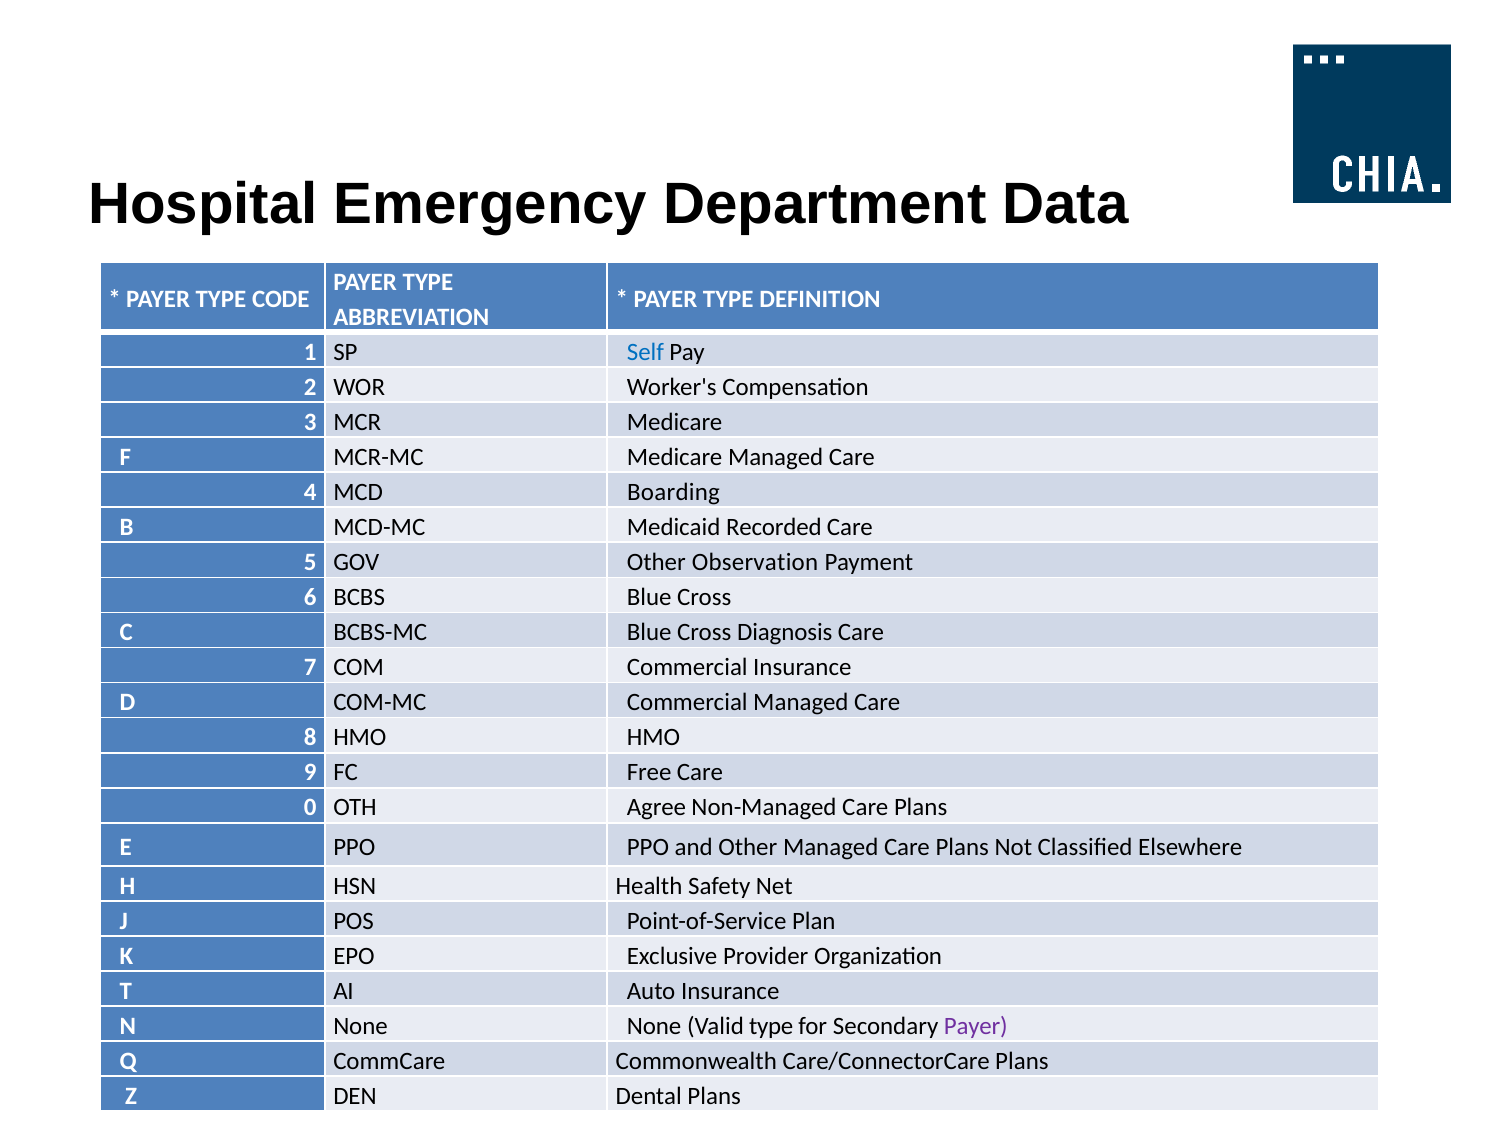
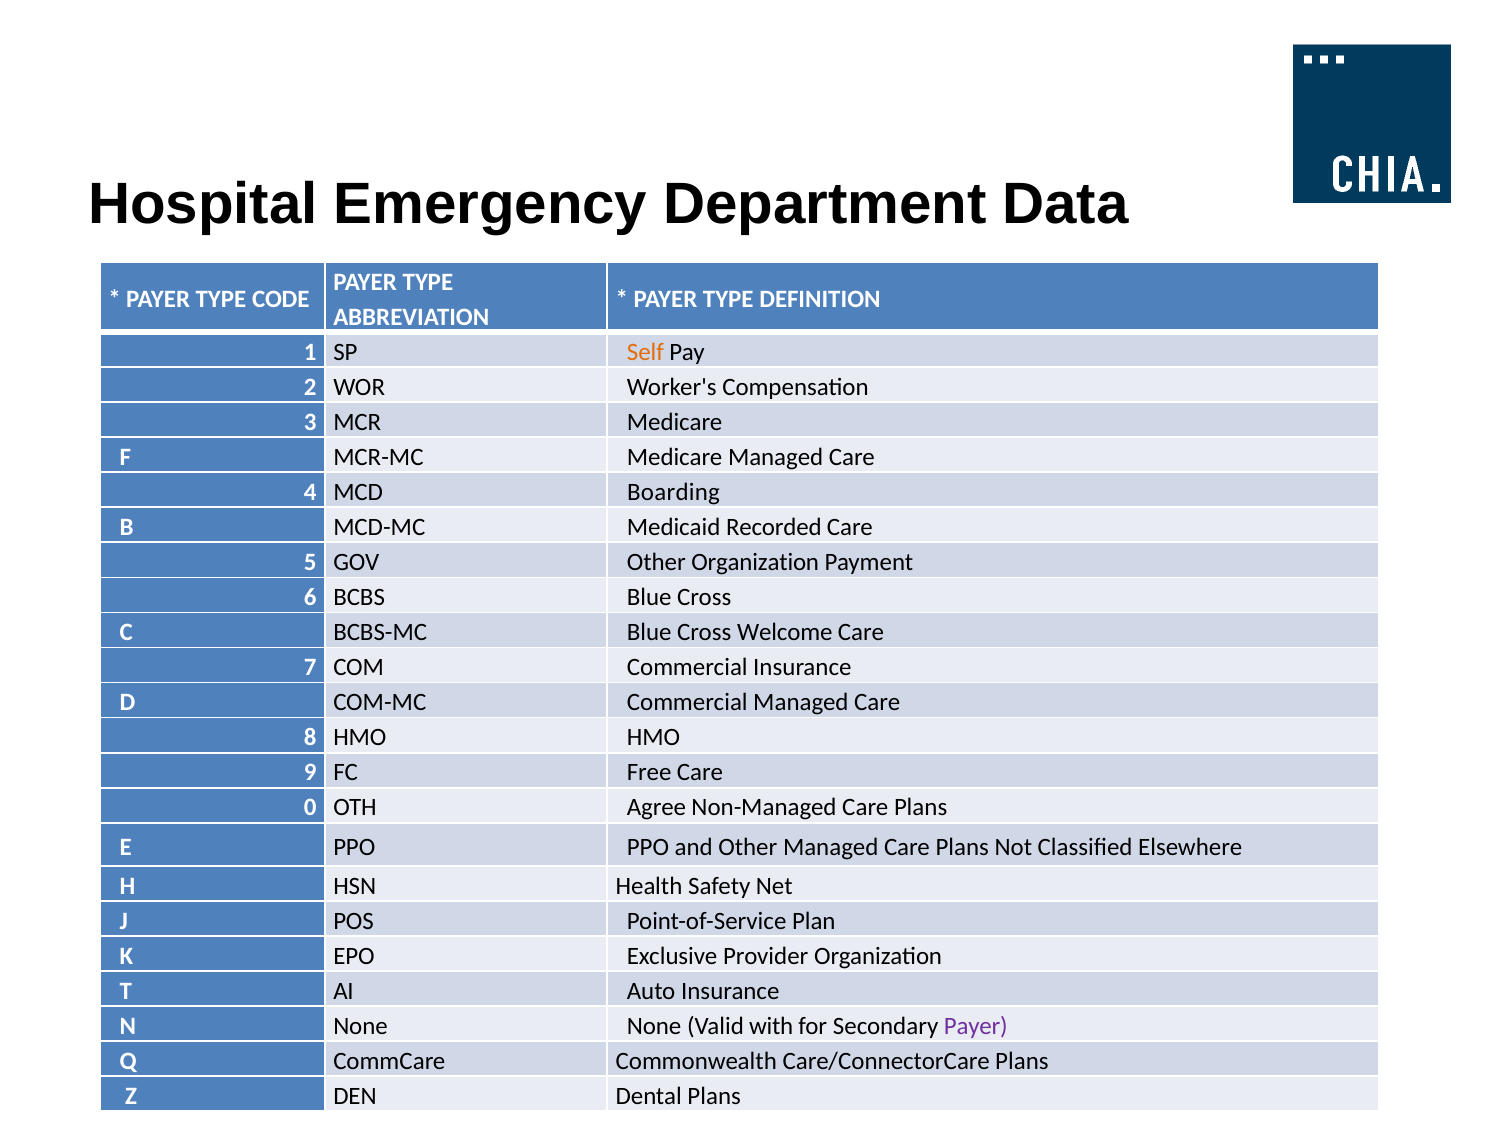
Self colour: blue -> orange
Other Observation: Observation -> Organization
Diagnosis: Diagnosis -> Welcome
Valid type: type -> with
